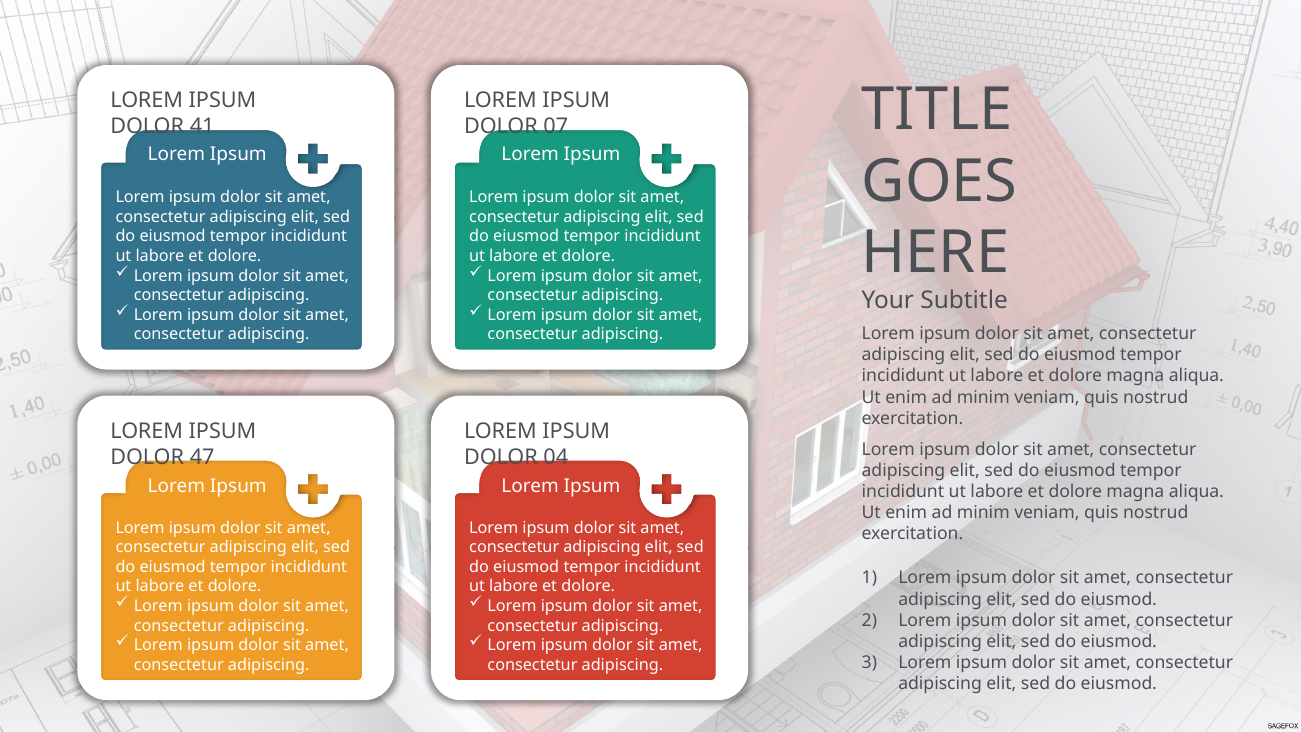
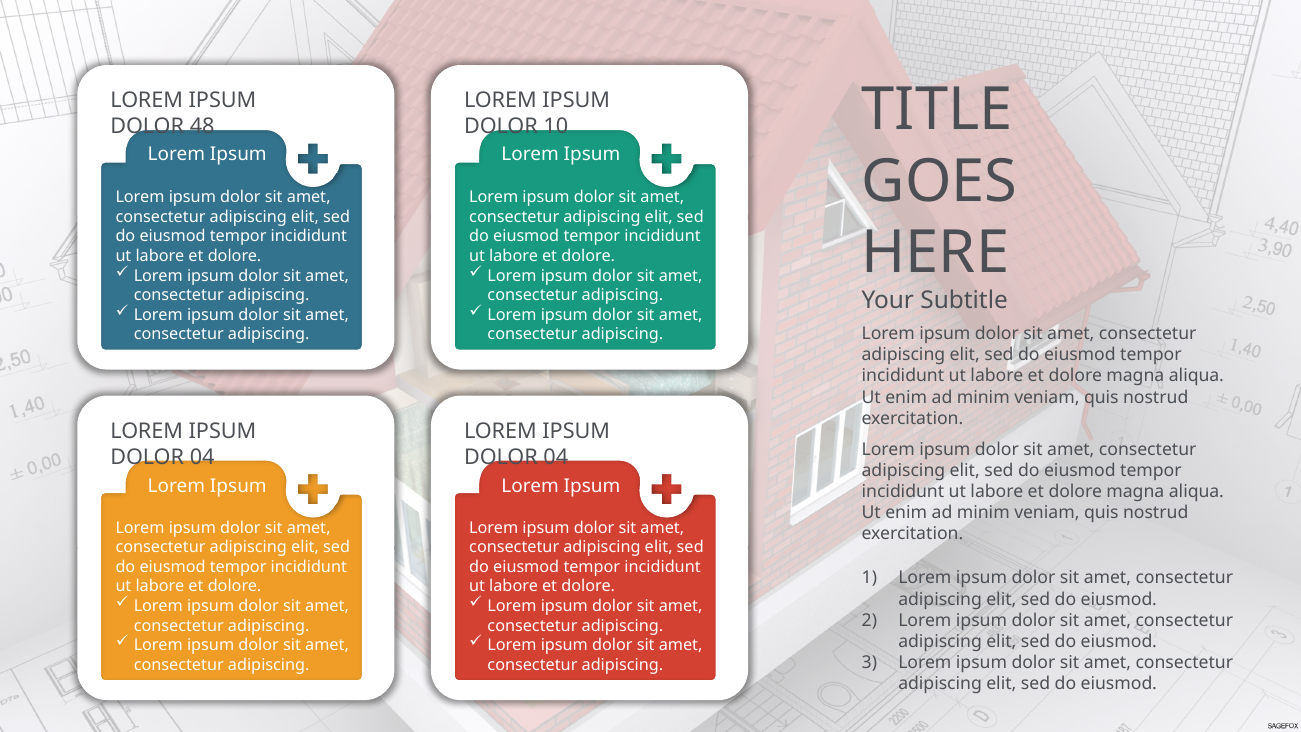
41: 41 -> 48
07: 07 -> 10
47 at (202, 457): 47 -> 04
